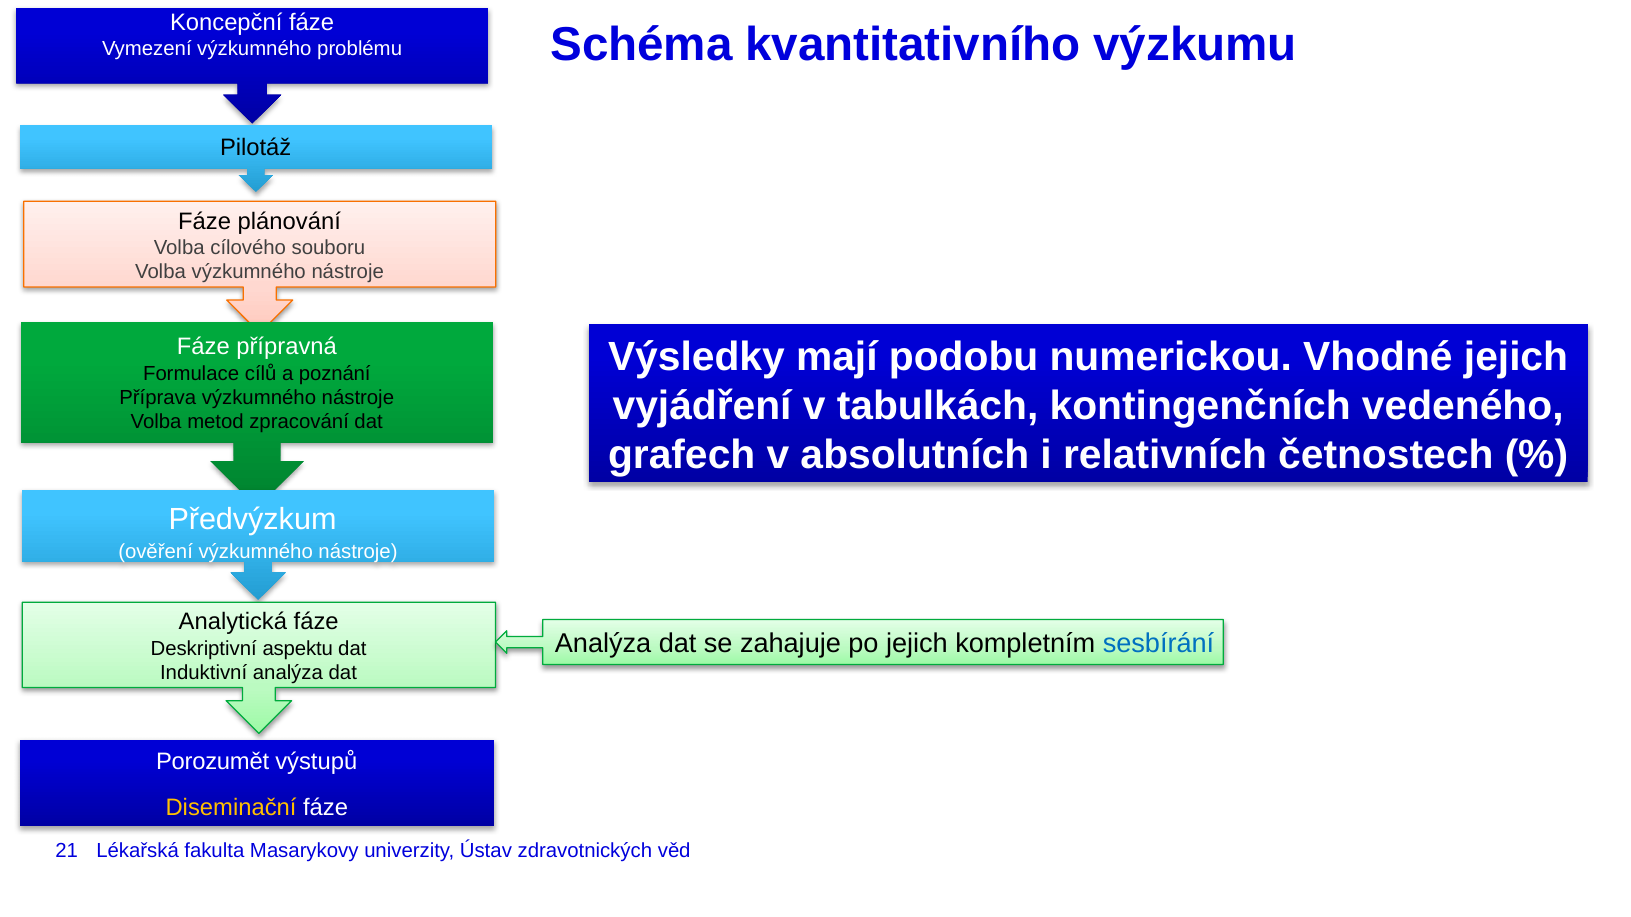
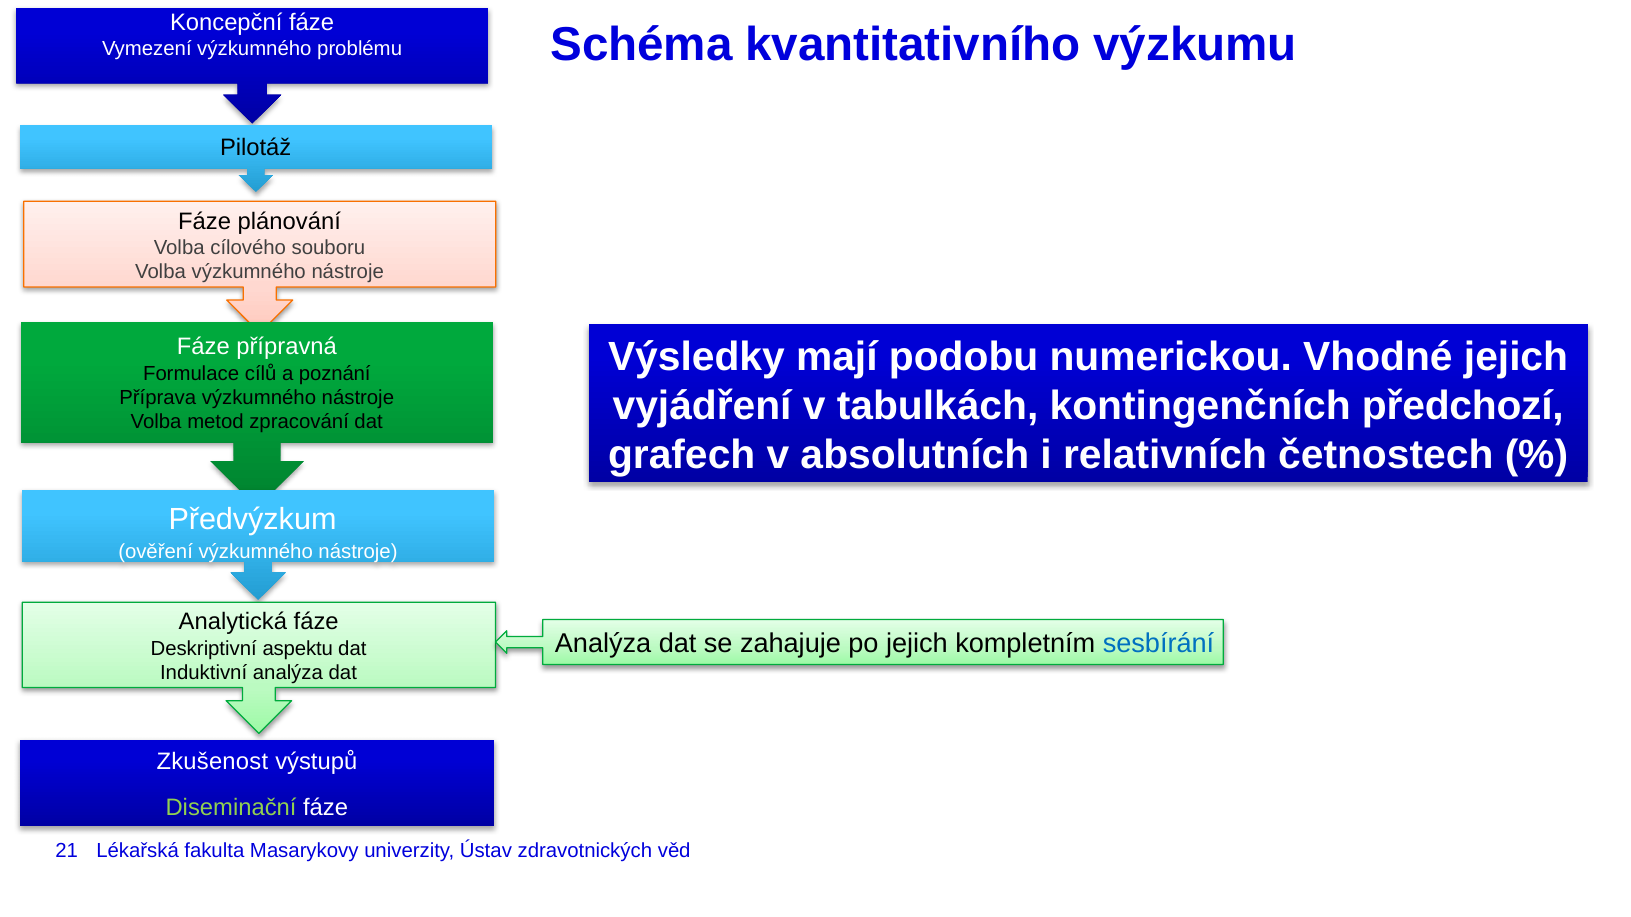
vedeného: vedeného -> předchozí
Porozumět: Porozumět -> Zkušenost
Diseminační colour: yellow -> light green
